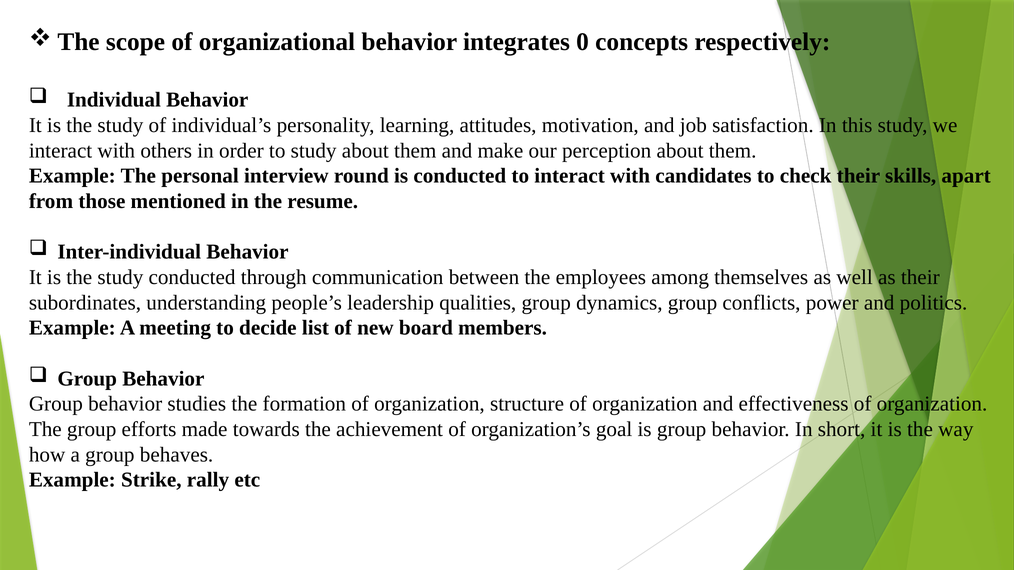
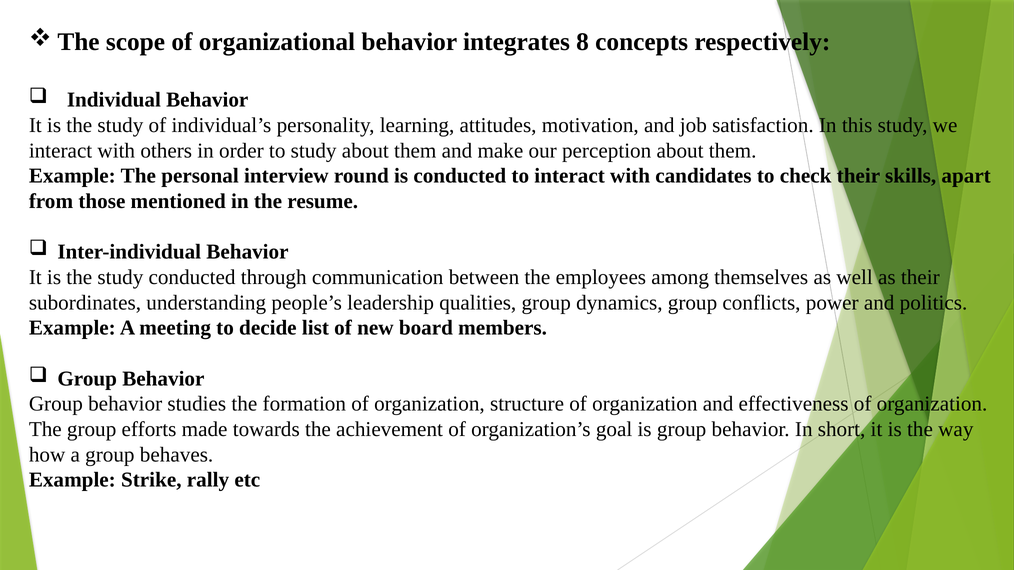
0: 0 -> 8
